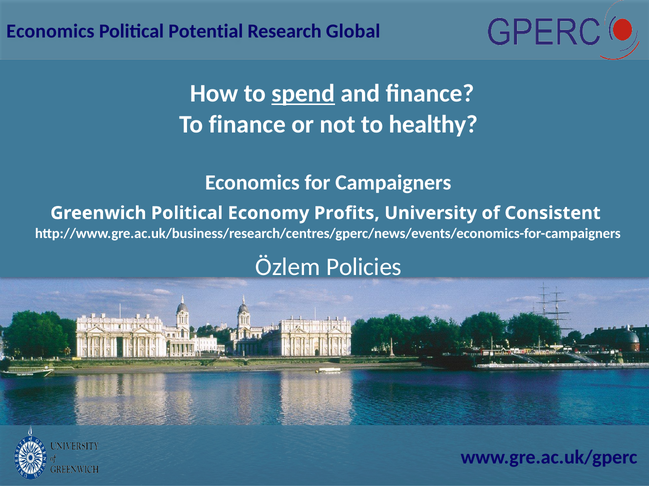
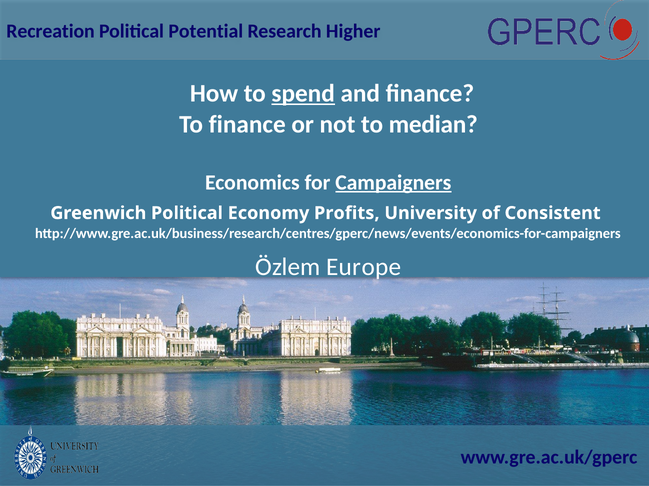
Economics at (50, 31): Economics -> Recreation
Global: Global -> Higher
healthy: healthy -> median
Campaigners underline: none -> present
Policies: Policies -> Europe
